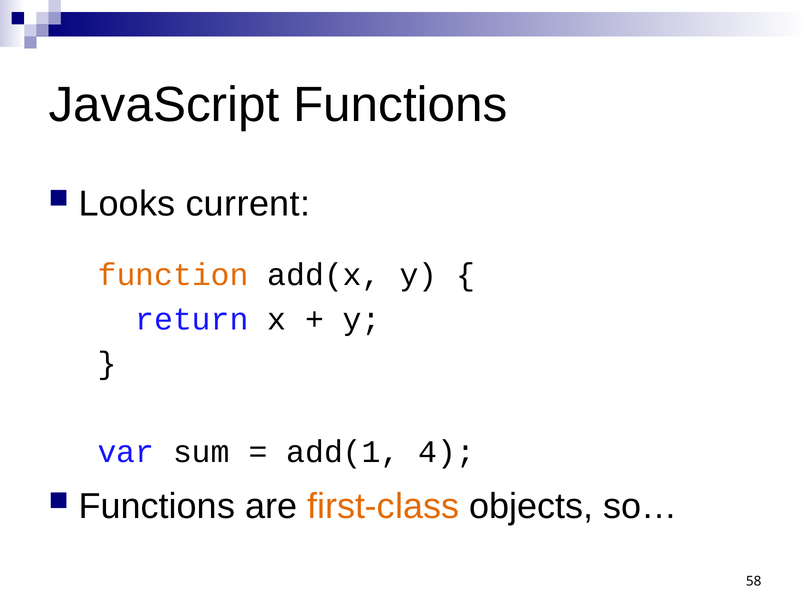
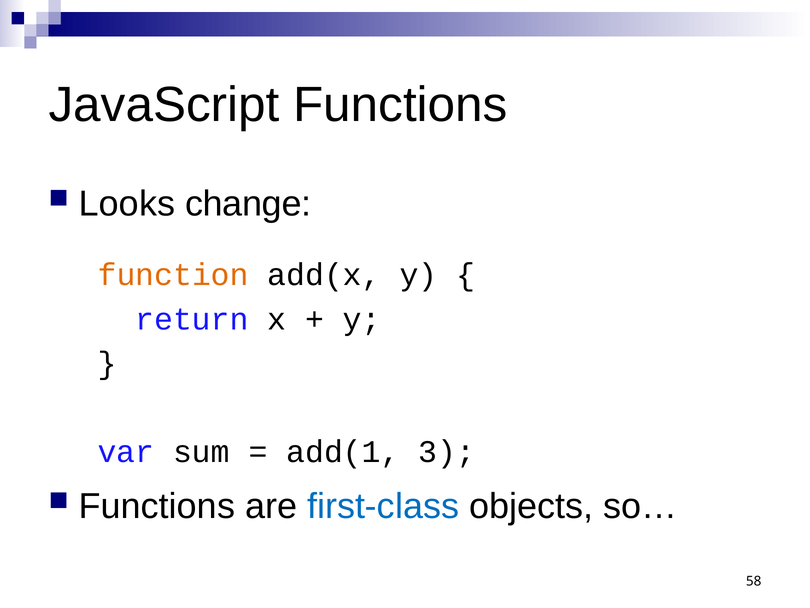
current: current -> change
4: 4 -> 3
first-class colour: orange -> blue
